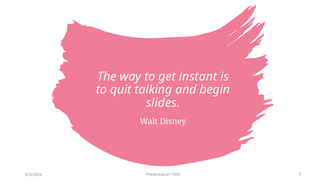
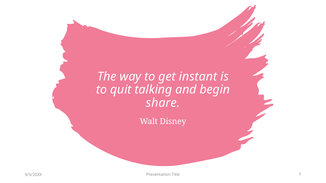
slides: slides -> share
